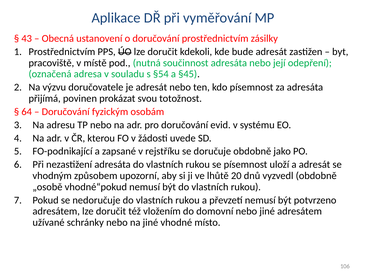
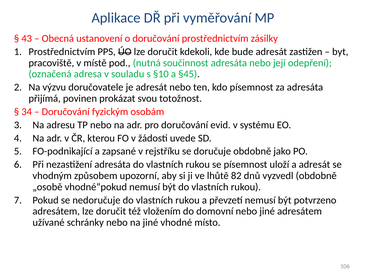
§54: §54 -> §10
64: 64 -> 34
20: 20 -> 82
